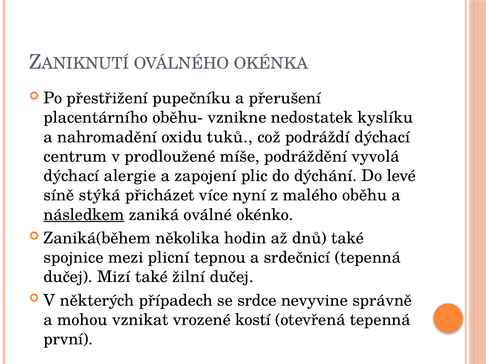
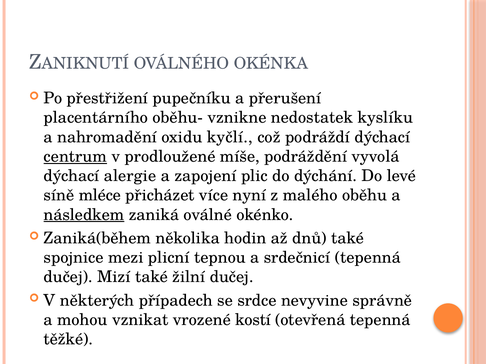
tuků: tuků -> kyčlí
centrum underline: none -> present
stýká: stýká -> mléce
první: první -> těžké
